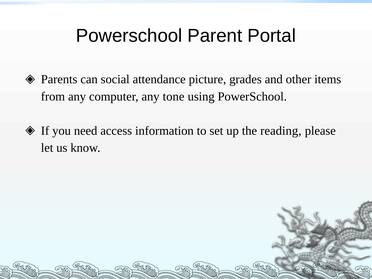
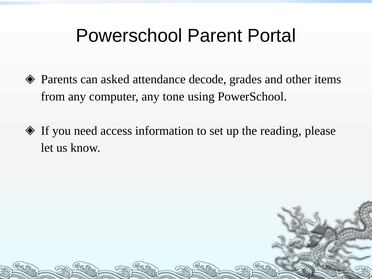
social: social -> asked
picture: picture -> decode
